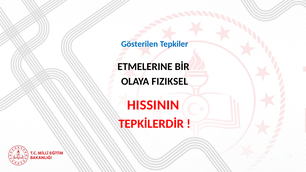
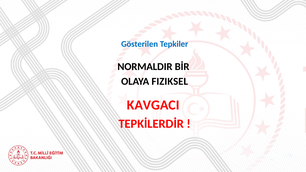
ETMELERINE: ETMELERINE -> NORMALDIR
HISSININ: HISSININ -> KAVGACI
